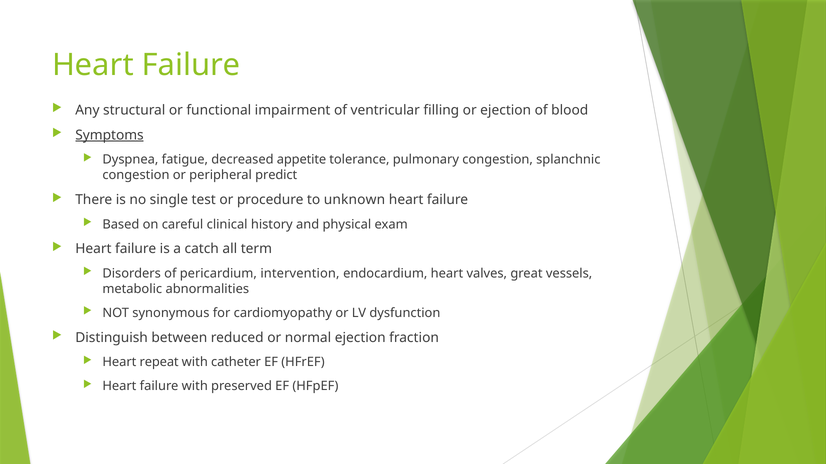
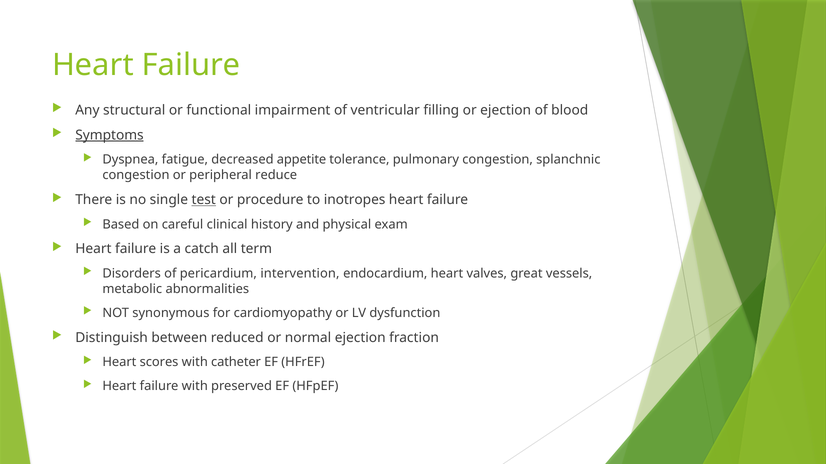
predict: predict -> reduce
test underline: none -> present
unknown: unknown -> inotropes
repeat: repeat -> scores
